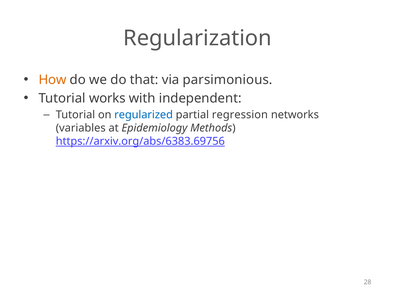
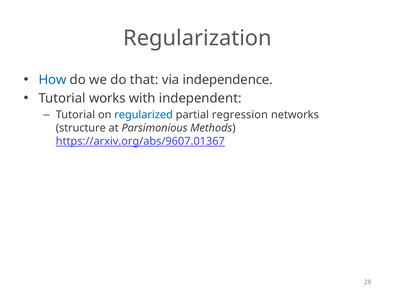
How colour: orange -> blue
parsimonious: parsimonious -> independence
variables: variables -> structure
Epidemiology: Epidemiology -> Parsimonious
https://arxiv.org/abs/6383.69756: https://arxiv.org/abs/6383.69756 -> https://arxiv.org/abs/9607.01367
